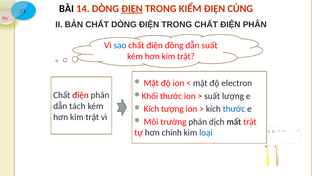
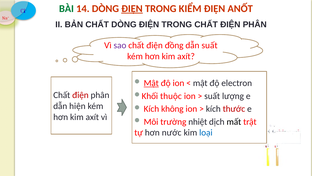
BÀI colour: black -> green
CỦNG: CỦNG -> ANỐT
sao colour: blue -> purple
trật at (186, 56): trật -> axít
Mật at (151, 83) underline: none -> present
thước at (171, 96): thước -> thuộc
tách: tách -> hiện
tượng: tượng -> không
thước at (234, 109) colour: blue -> red
trật at (92, 117): trật -> axít
phản: phản -> nhiệt
chính: chính -> nước
